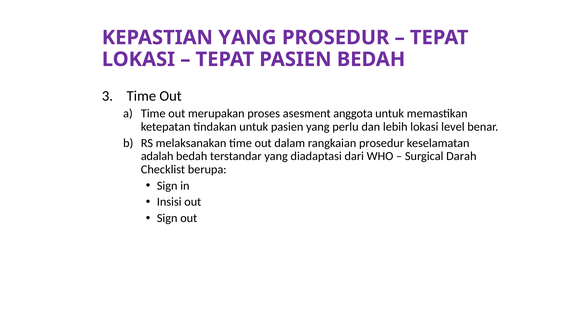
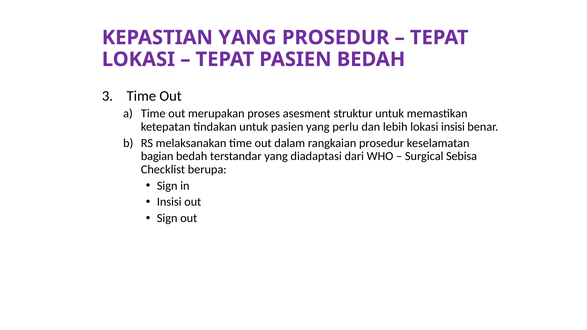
anggota: anggota -> struktur
lokasi level: level -> insisi
adalah: adalah -> bagian
Darah: Darah -> Sebisa
